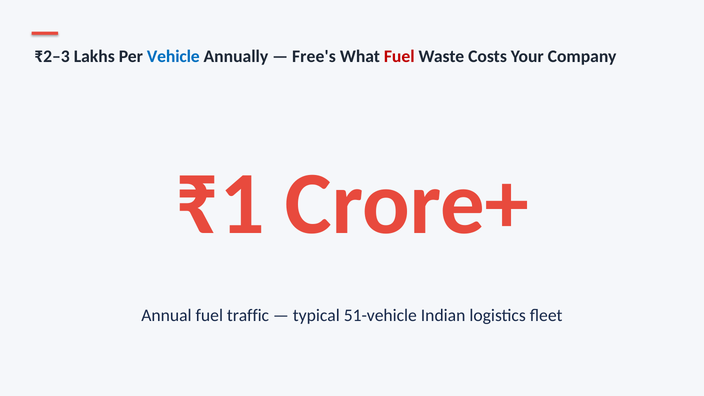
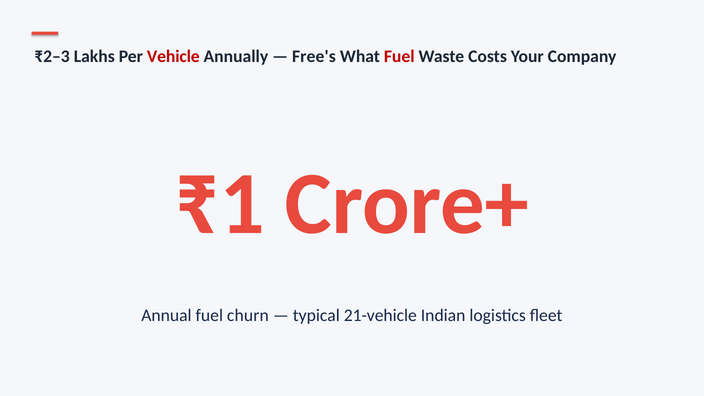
Vehicle colour: blue -> red
traffic: traffic -> churn
51-vehicle: 51-vehicle -> 21-vehicle
